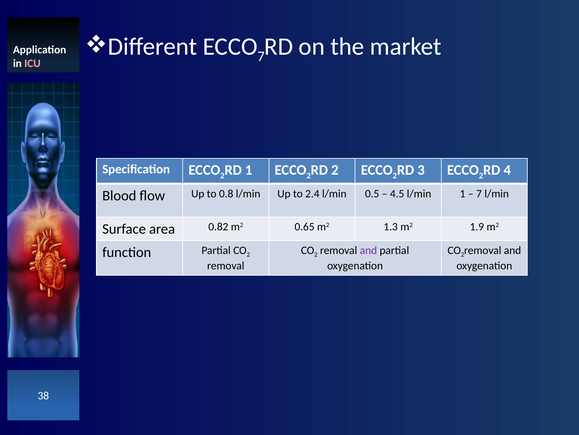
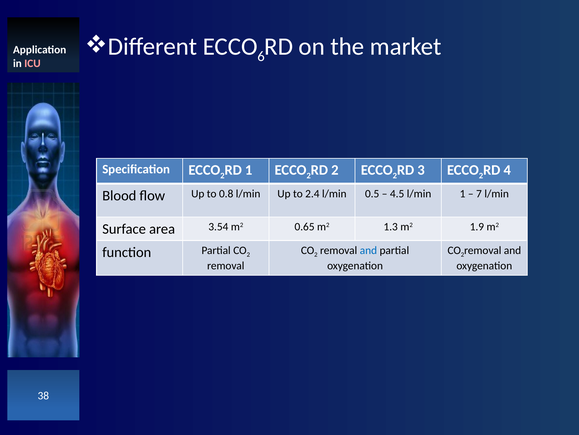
7 at (261, 56): 7 -> 6
0.82: 0.82 -> 3.54
and at (368, 250) colour: purple -> blue
